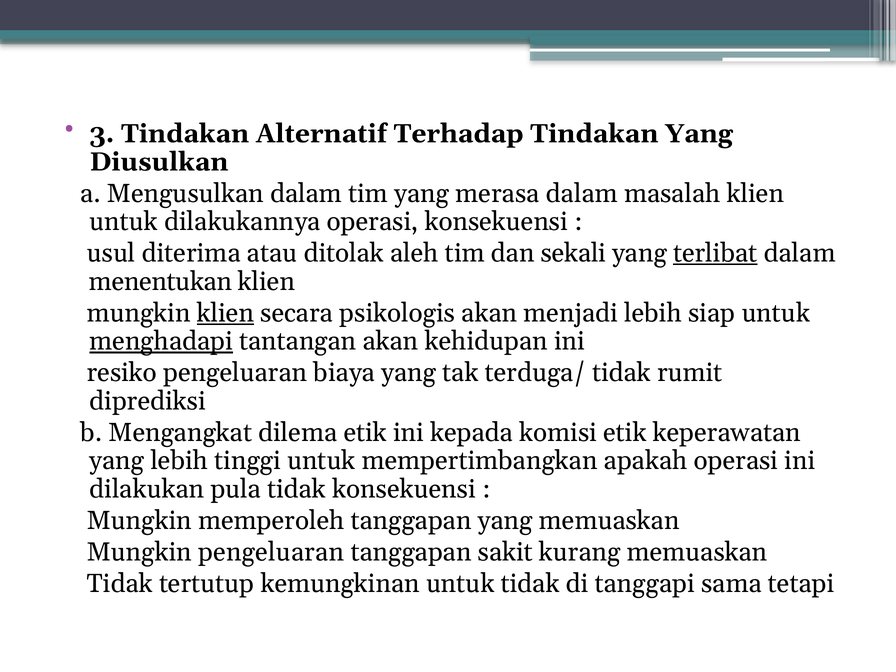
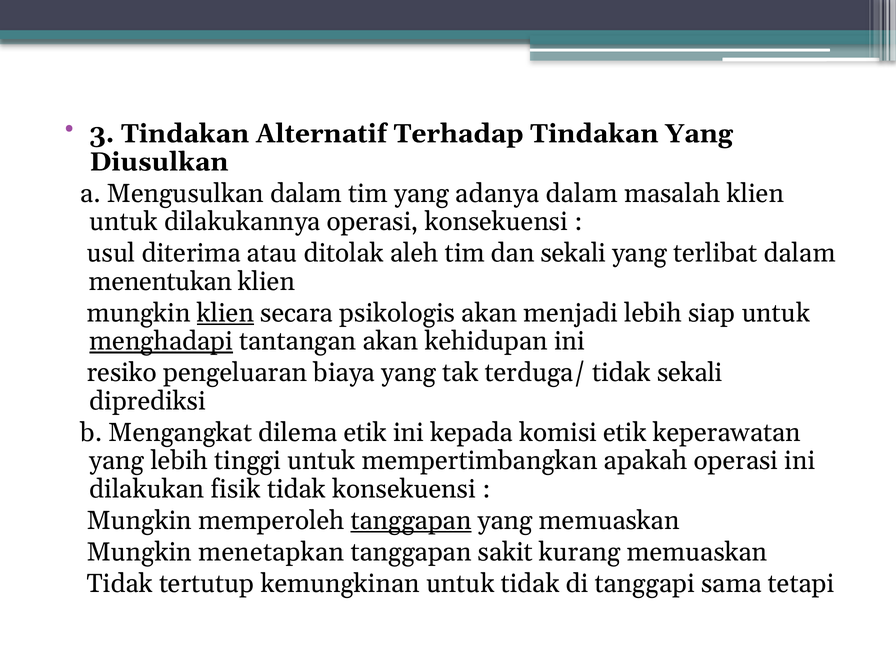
merasa: merasa -> adanya
terlibat underline: present -> none
tidak rumit: rumit -> sekali
pula: pula -> fisik
tanggapan at (411, 521) underline: none -> present
Mungkin pengeluaran: pengeluaran -> menetapkan
